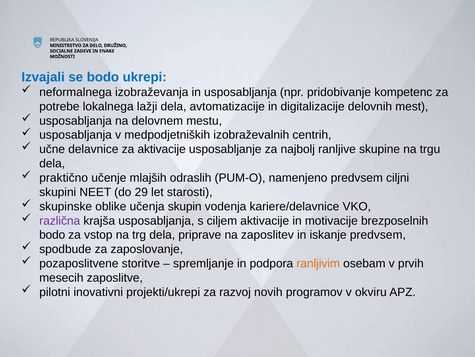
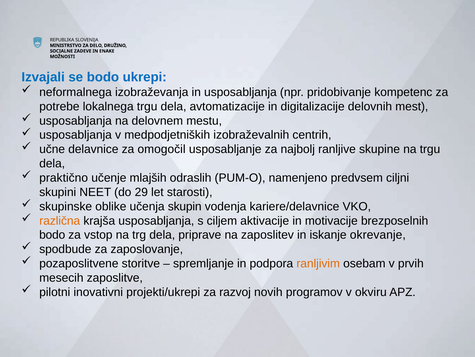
lokalnega lažji: lažji -> trgu
za aktivacije: aktivacije -> omogočil
različna colour: purple -> orange
iskanje predvsem: predvsem -> okrevanje
